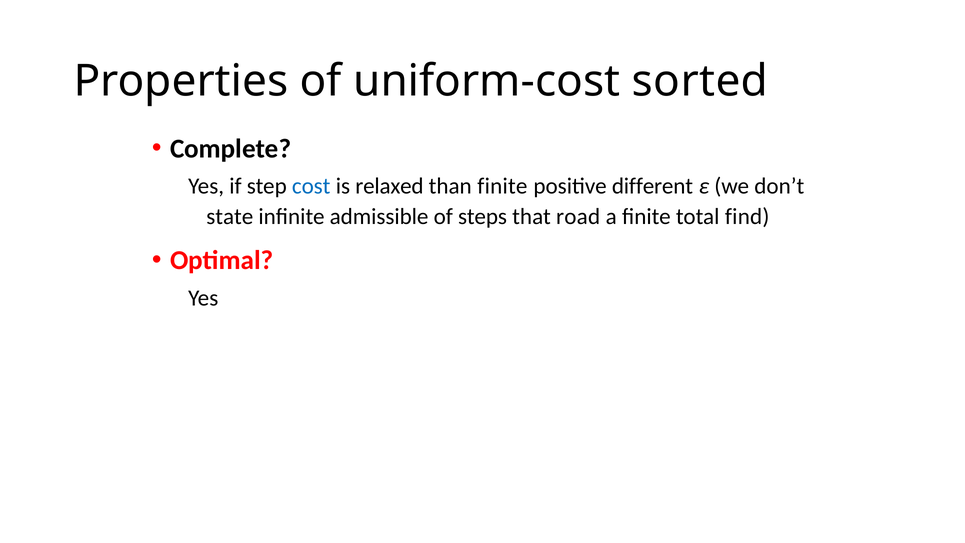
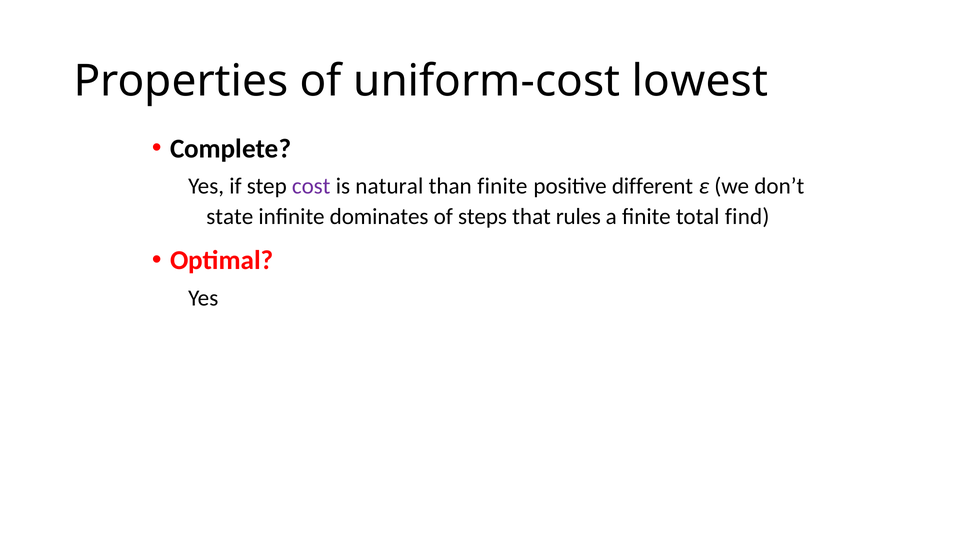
sorted: sorted -> lowest
cost colour: blue -> purple
relaxed: relaxed -> natural
admissible: admissible -> dominates
road: road -> rules
